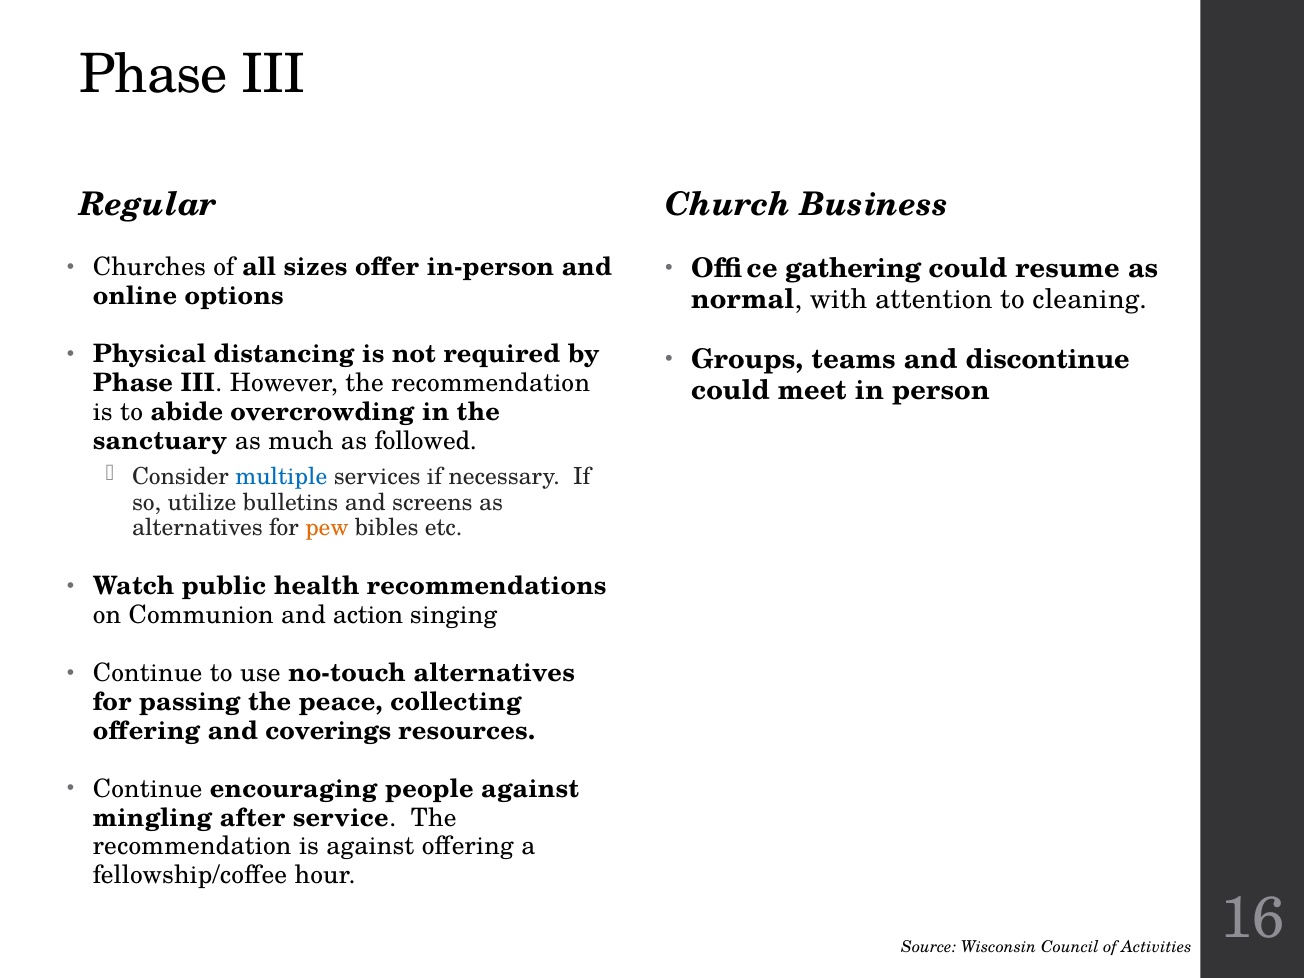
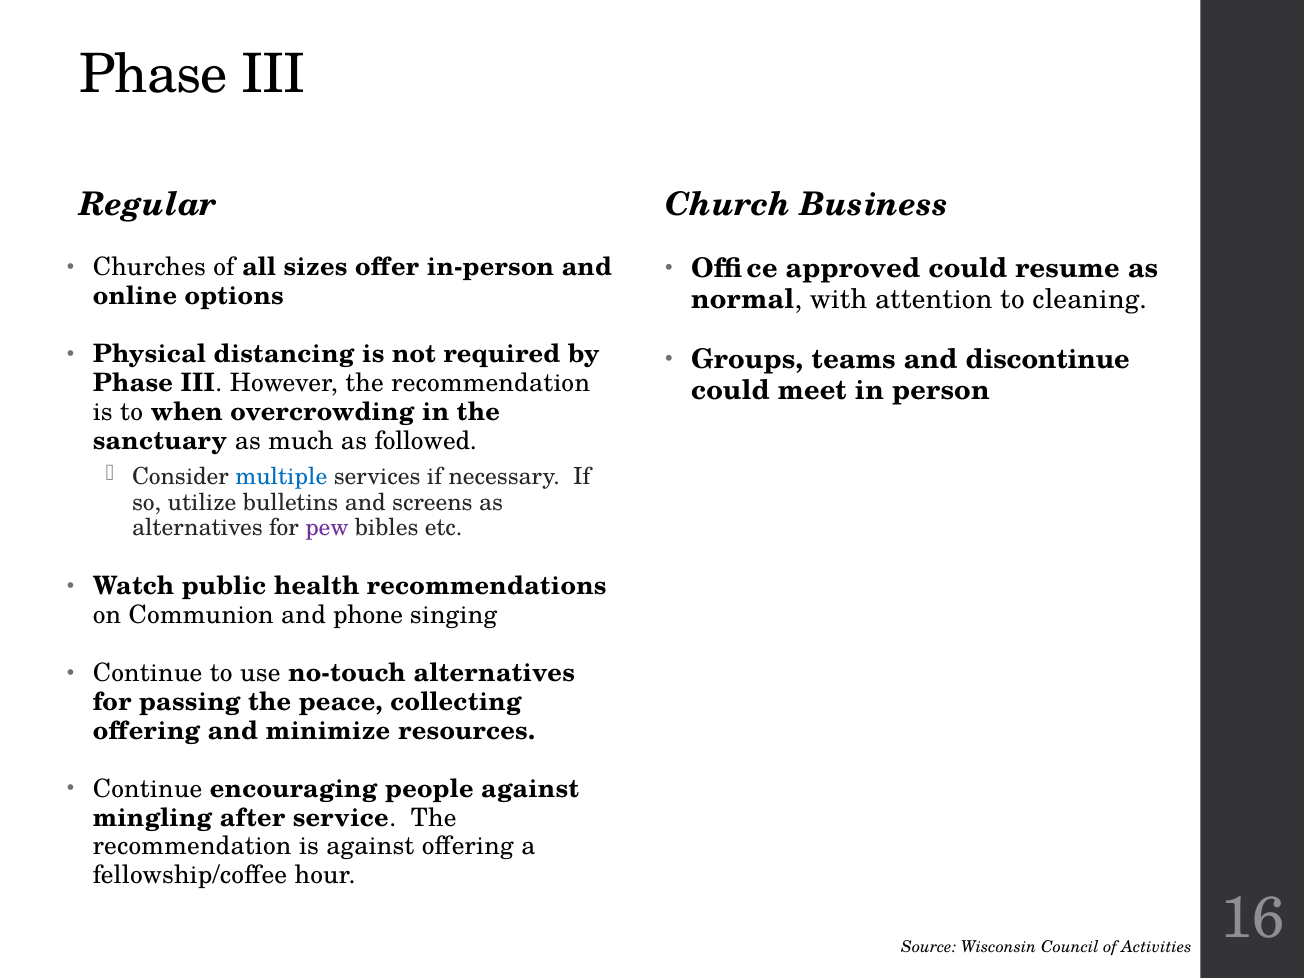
gathering: gathering -> approved
abide: abide -> when
pew colour: orange -> purple
action: action -> phone
coverings: coverings -> minimize
